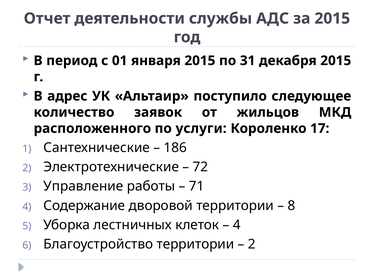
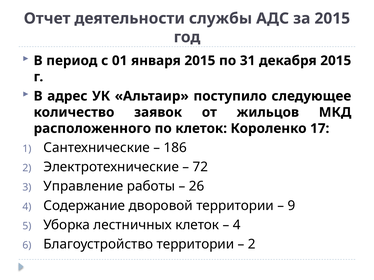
по услуги: услуги -> клеток
71: 71 -> 26
8: 8 -> 9
